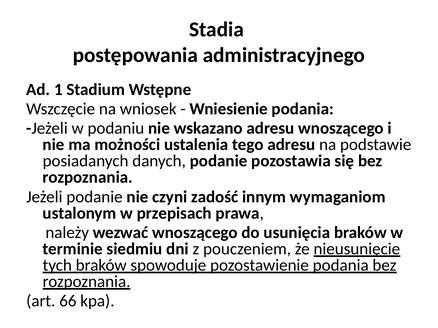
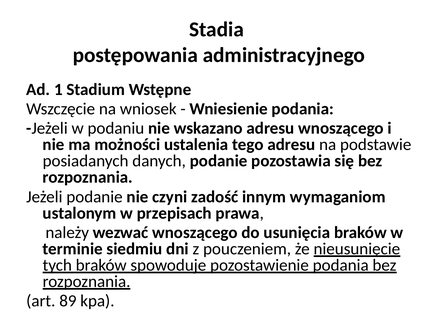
66: 66 -> 89
